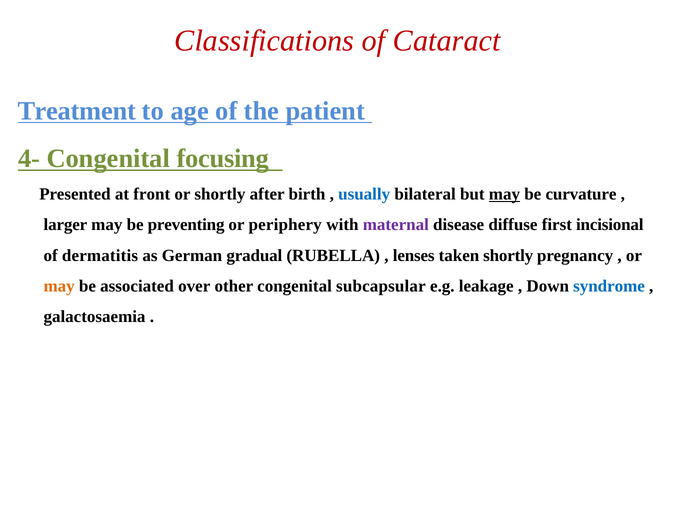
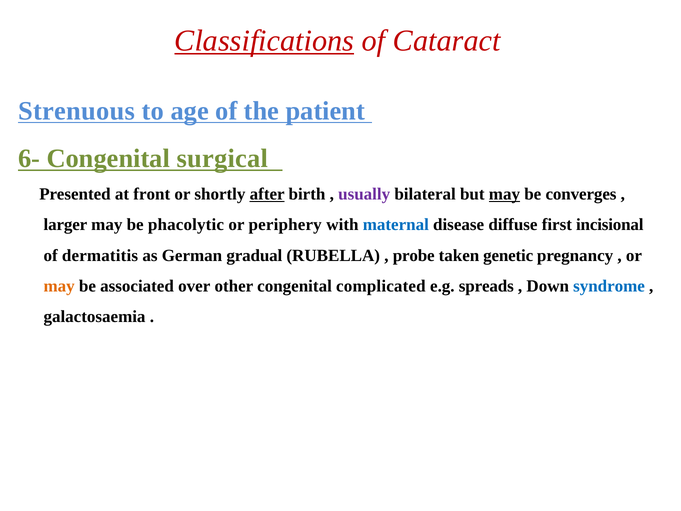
Classifications underline: none -> present
Treatment: Treatment -> Strenuous
4-: 4- -> 6-
focusing: focusing -> surgical
after underline: none -> present
usually colour: blue -> purple
curvature: curvature -> converges
preventing: preventing -> phacolytic
maternal colour: purple -> blue
lenses: lenses -> probe
taken shortly: shortly -> genetic
subcapsular: subcapsular -> complicated
leakage: leakage -> spreads
